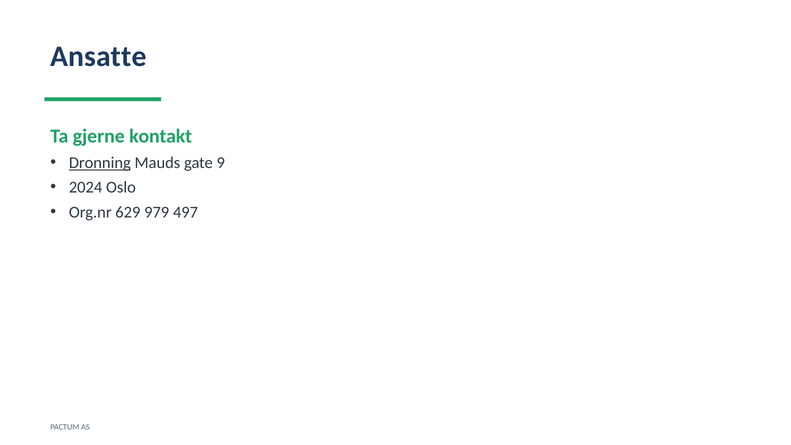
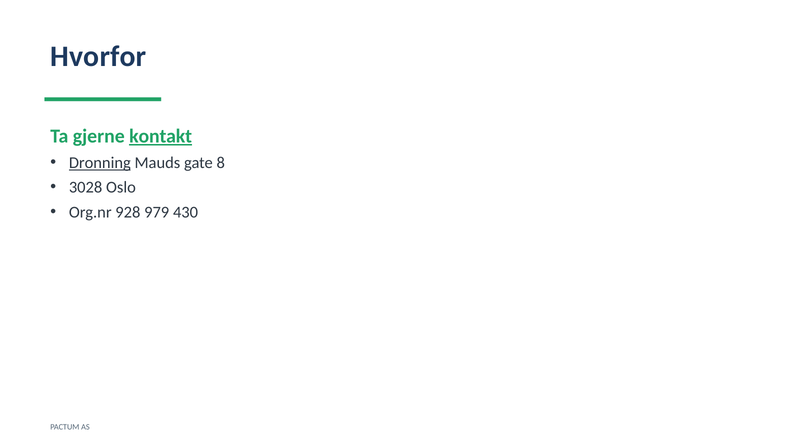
Ansatte: Ansatte -> Hvorfor
kontakt underline: none -> present
9: 9 -> 8
2024: 2024 -> 3028
629: 629 -> 928
497: 497 -> 430
